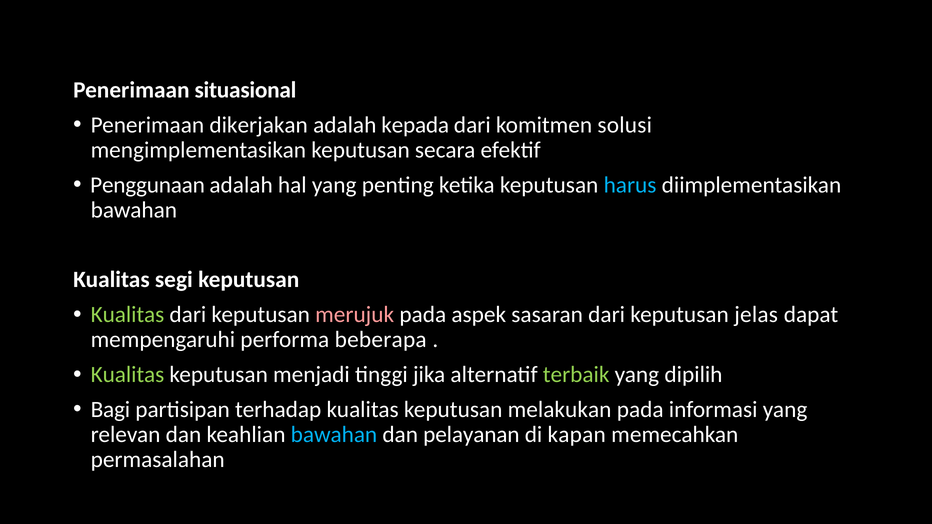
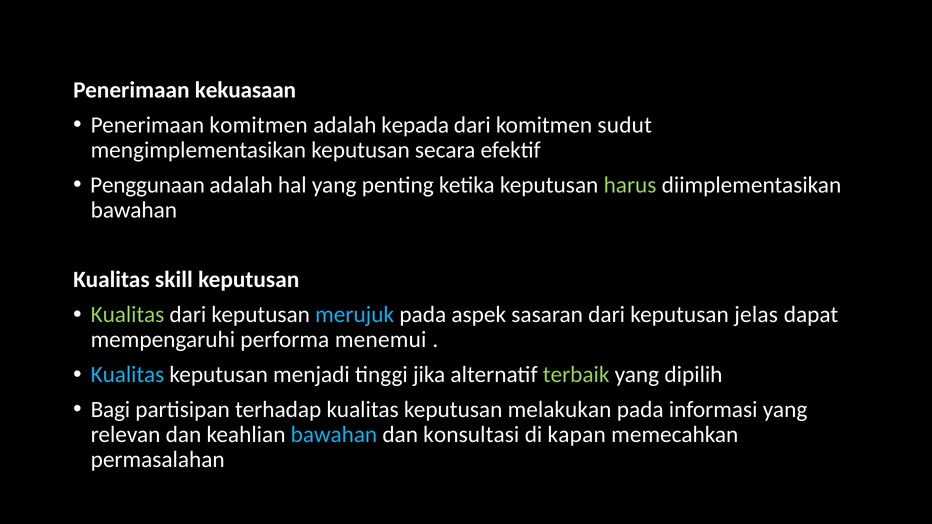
situasional: situasional -> kekuasaan
Penerimaan dikerjakan: dikerjakan -> komitmen
solusi: solusi -> sudut
harus colour: light blue -> light green
segi: segi -> skill
merujuk colour: pink -> light blue
beberapa: beberapa -> menemui
Kualitas at (127, 375) colour: light green -> light blue
pelayanan: pelayanan -> konsultasi
